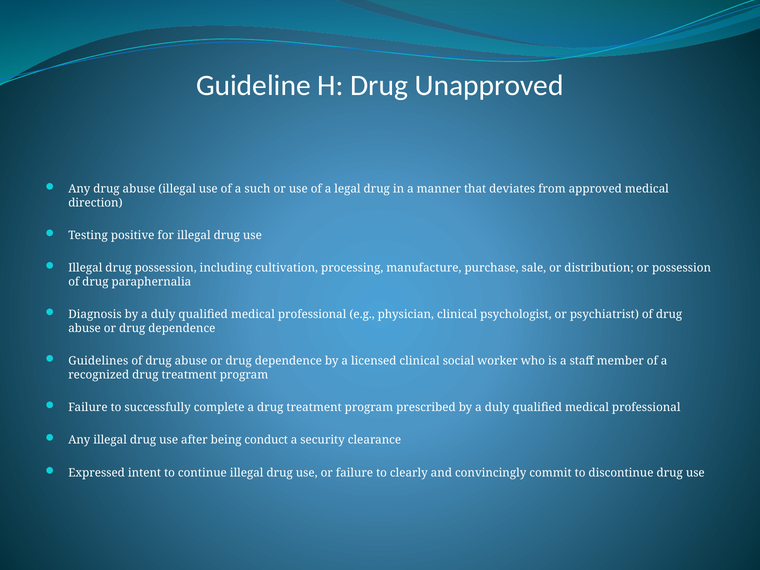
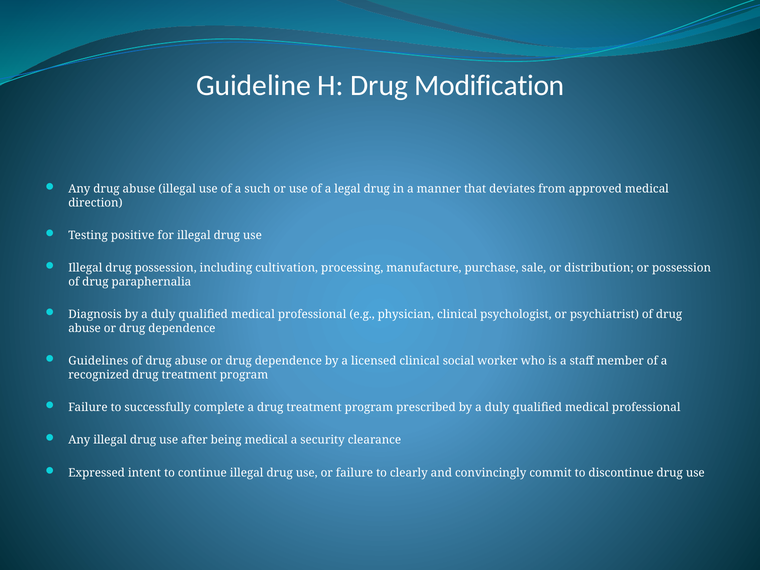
Unapproved: Unapproved -> Modification
being conduct: conduct -> medical
